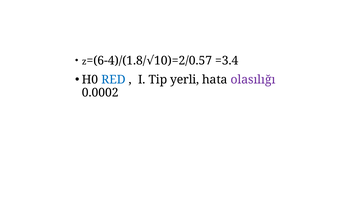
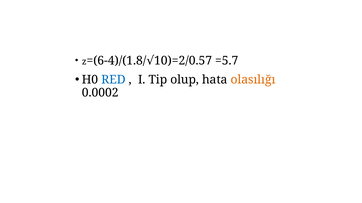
=3.4: =3.4 -> =5.7
yerli: yerli -> olup
olasılığı colour: purple -> orange
